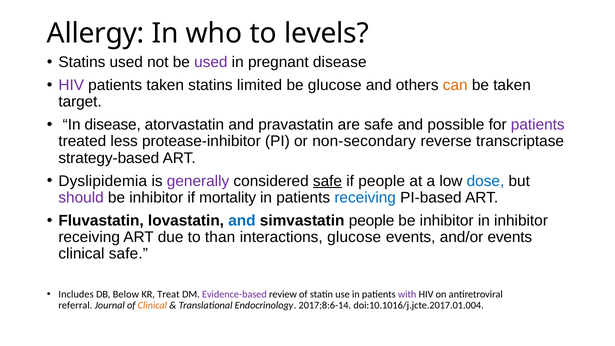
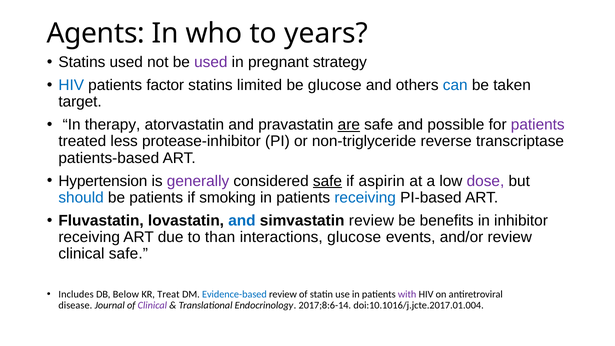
Allergy: Allergy -> Agents
levels: levels -> years
pregnant disease: disease -> strategy
HIV at (71, 85) colour: purple -> blue
patients taken: taken -> factor
can colour: orange -> blue
In disease: disease -> therapy
are underline: none -> present
non-secondary: non-secondary -> non-triglyceride
strategy-based: strategy-based -> patients-based
Dyslipidemia: Dyslipidemia -> Hypertension
if people: people -> aspirin
dose colour: blue -> purple
should colour: purple -> blue
inhibitor at (156, 198): inhibitor -> patients
mortality: mortality -> smoking
simvastatin people: people -> review
inhibitor at (447, 221): inhibitor -> benefits
and/or events: events -> review
Evidence-based colour: purple -> blue
referral: referral -> disease
Clinical at (152, 305) colour: orange -> purple
